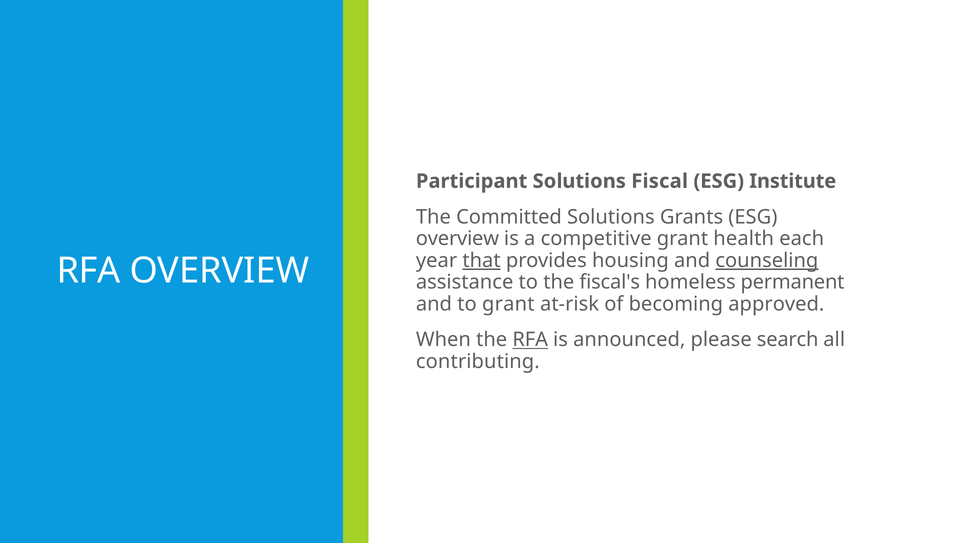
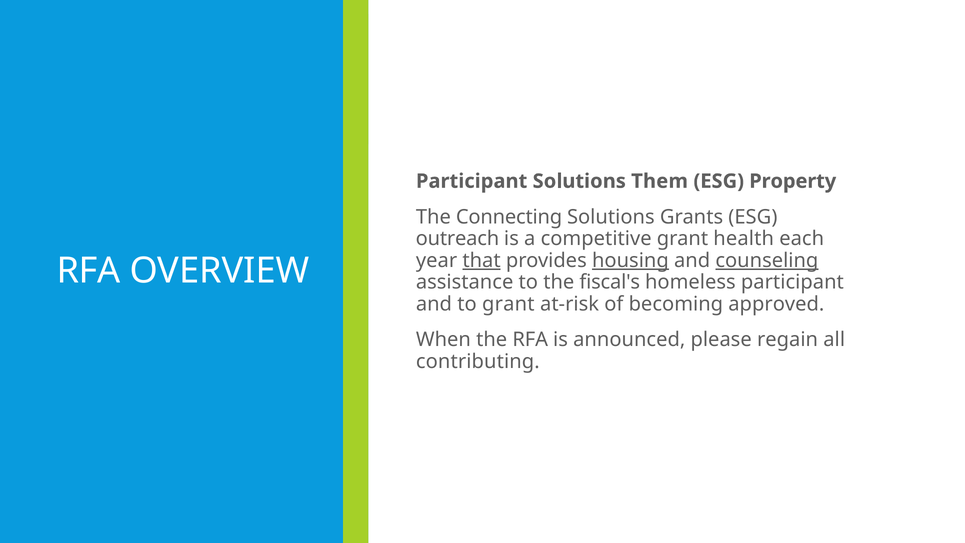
Fiscal: Fiscal -> Them
Institute: Institute -> Property
Committed: Committed -> Connecting
overview at (457, 239): overview -> outreach
housing underline: none -> present
homeless permanent: permanent -> participant
RFA at (530, 340) underline: present -> none
search: search -> regain
